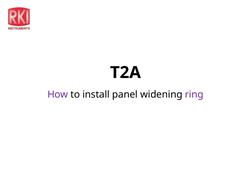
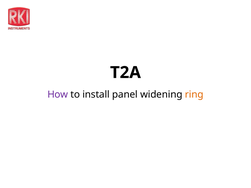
ring colour: purple -> orange
